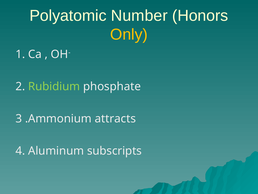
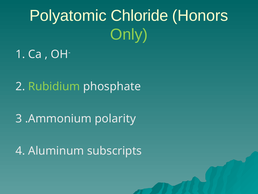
Number: Number -> Chloride
Only colour: yellow -> light green
attracts: attracts -> polarity
